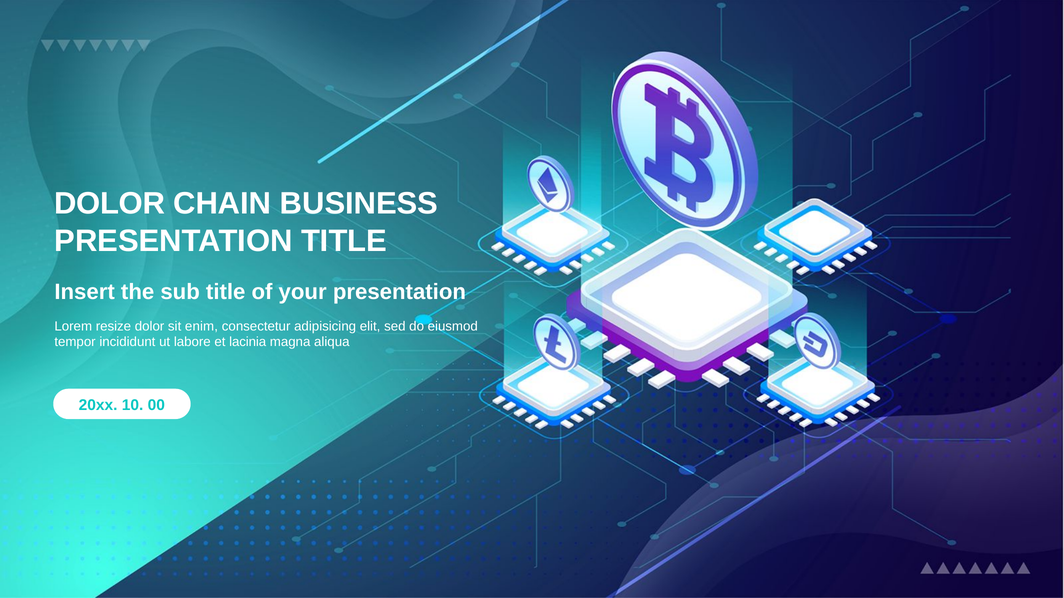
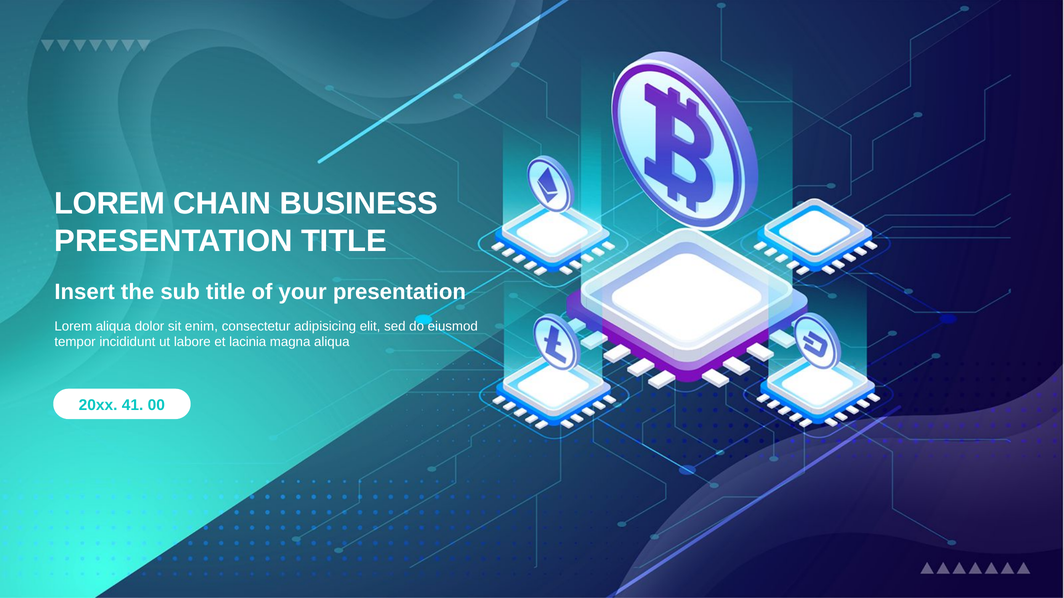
DOLOR at (110, 204): DOLOR -> LOREM
Lorem resize: resize -> aliqua
10: 10 -> 41
